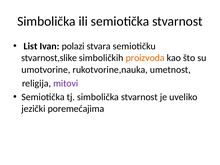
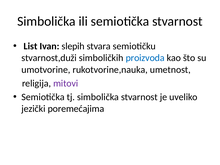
polazi: polazi -> slepih
stvarnost,slike: stvarnost,slike -> stvarnost,duži
proizvoda colour: orange -> blue
